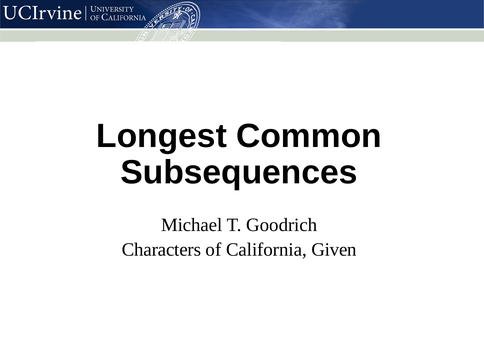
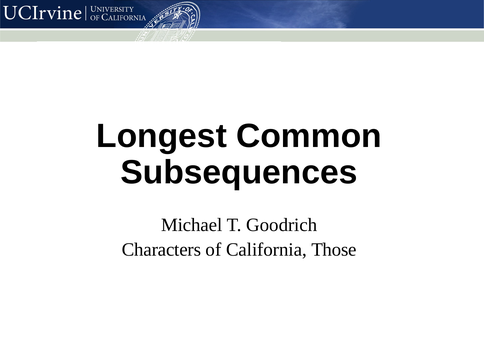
Given: Given -> Those
